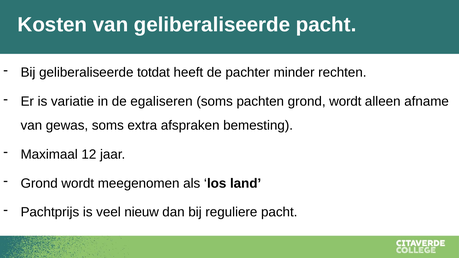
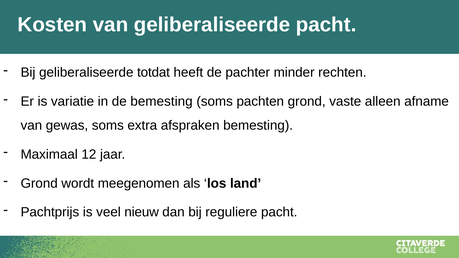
de egaliseren: egaliseren -> bemesting
pachten grond wordt: wordt -> vaste
